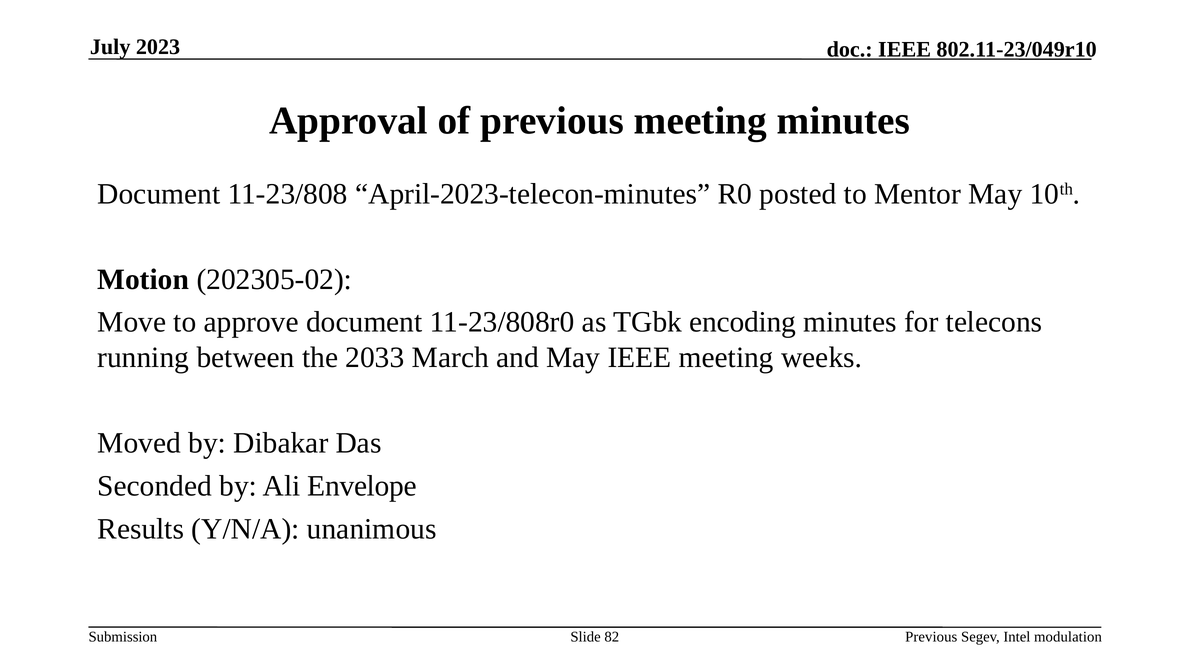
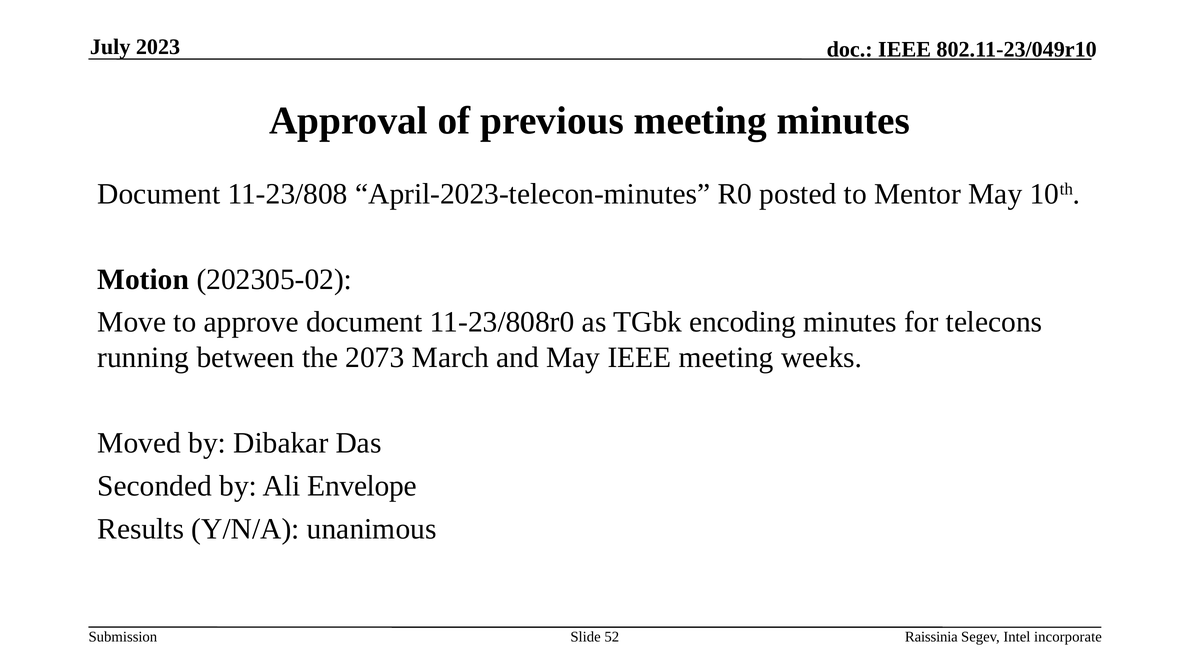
2033: 2033 -> 2073
82: 82 -> 52
Previous at (931, 637): Previous -> Raissinia
modulation: modulation -> incorporate
